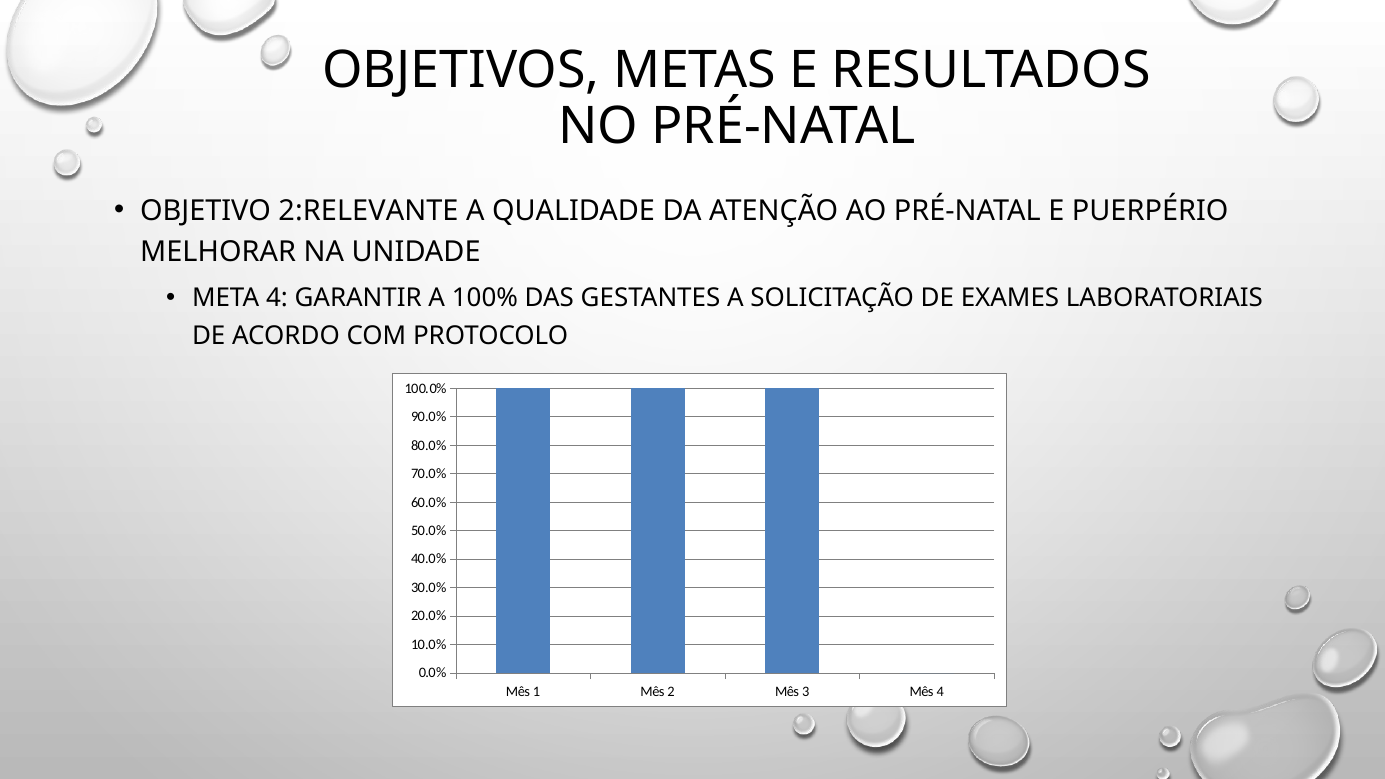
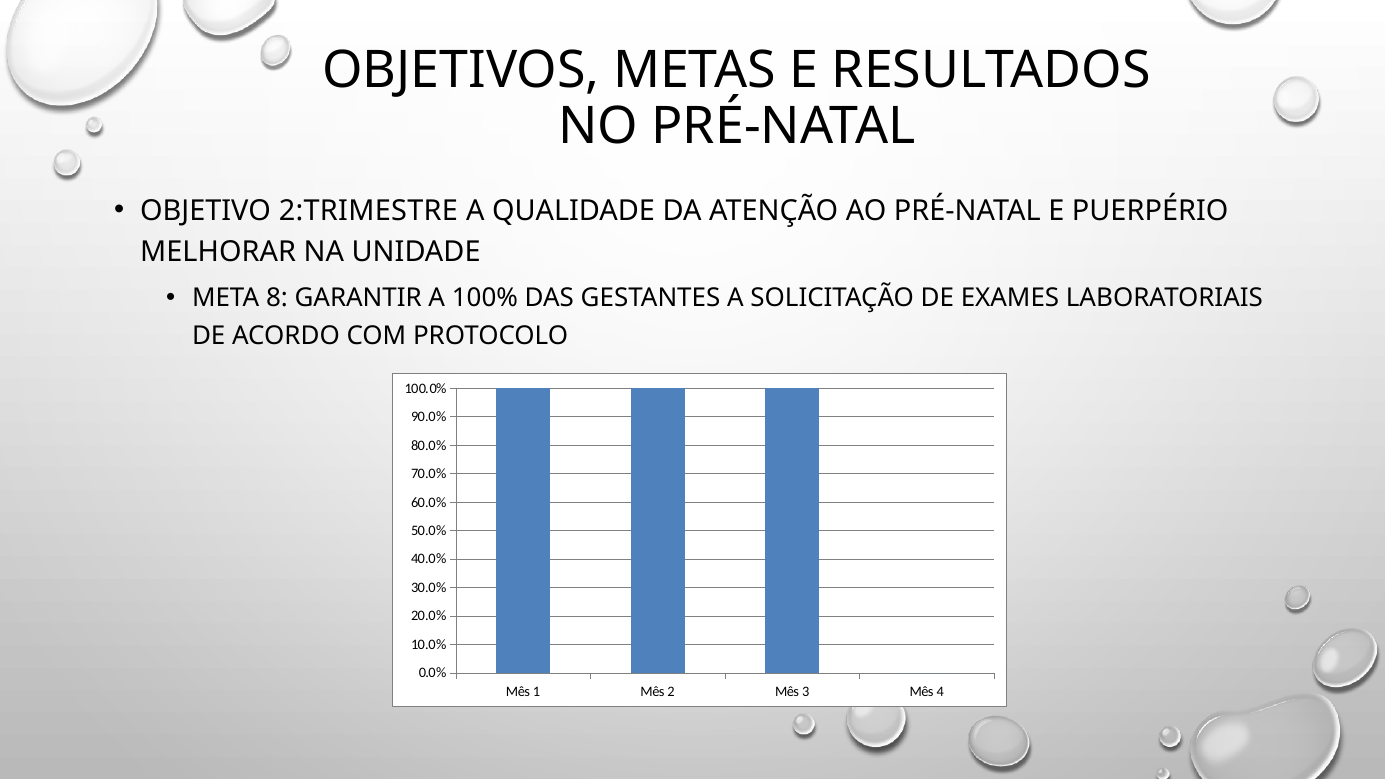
2:RELEVANTE: 2:RELEVANTE -> 2:TRIMESTRE
META 4: 4 -> 8
